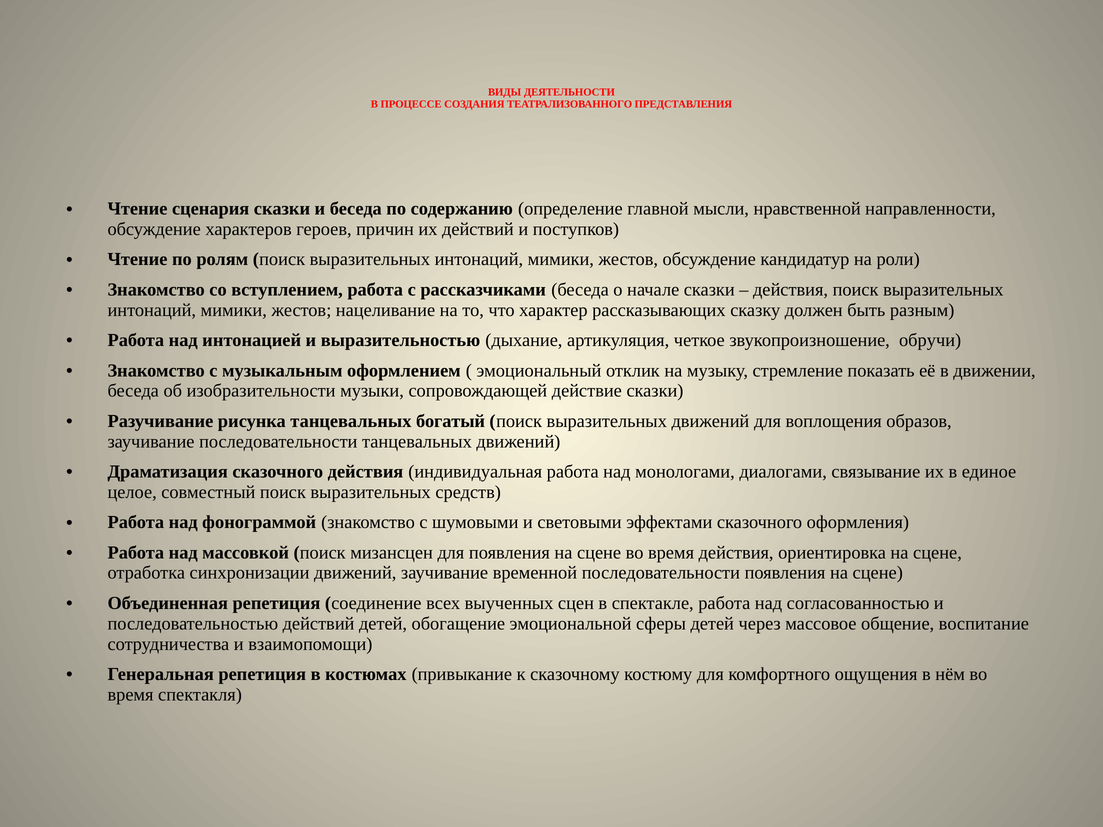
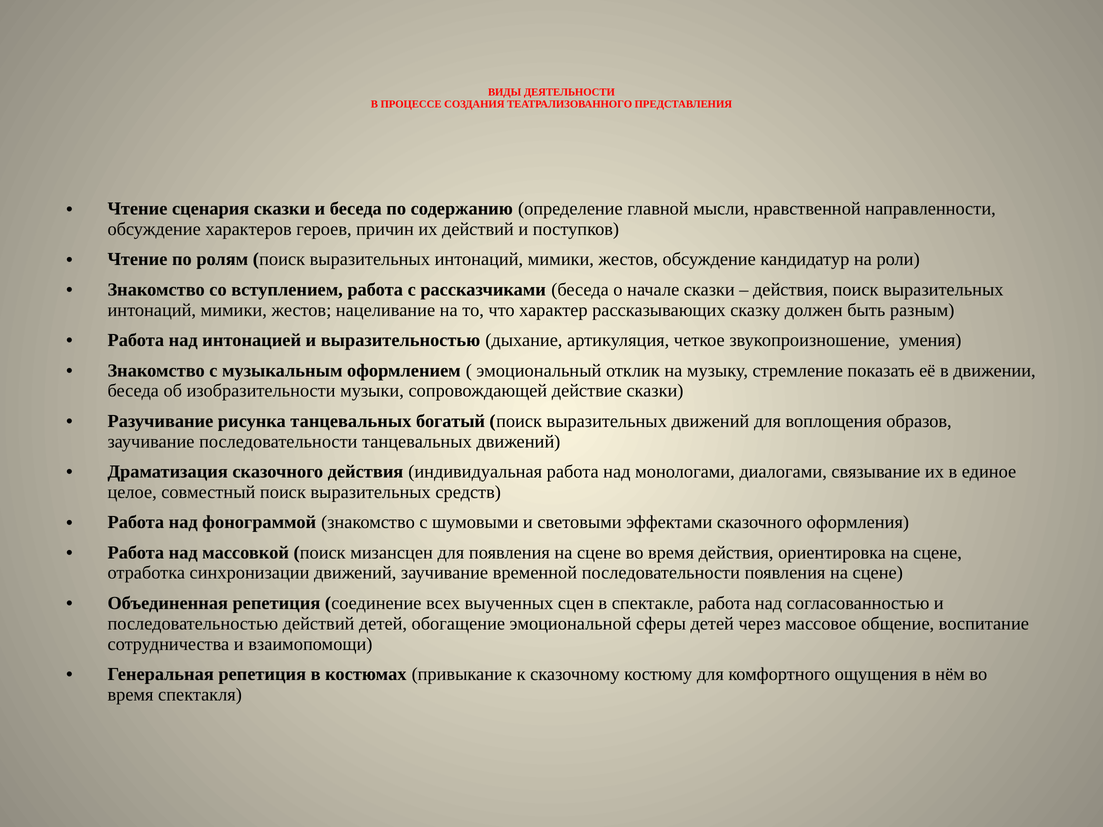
обручи: обручи -> умения
